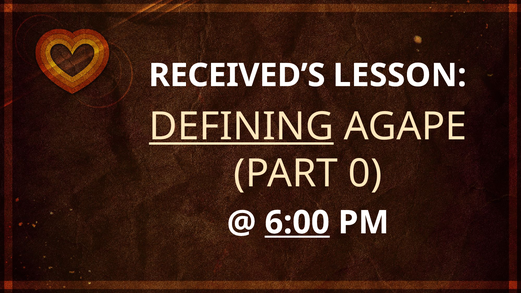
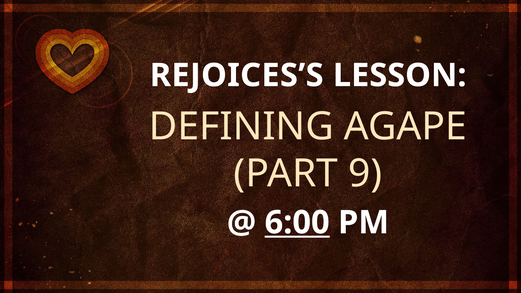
RECEIVED’S: RECEIVED’S -> REJOICES’S
DEFINING underline: present -> none
0: 0 -> 9
